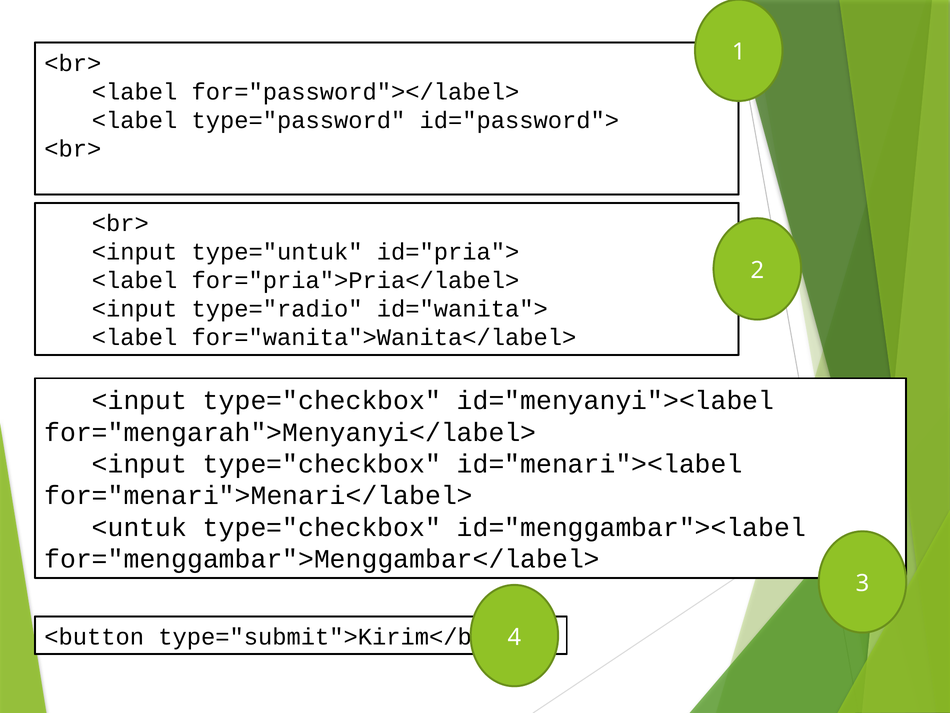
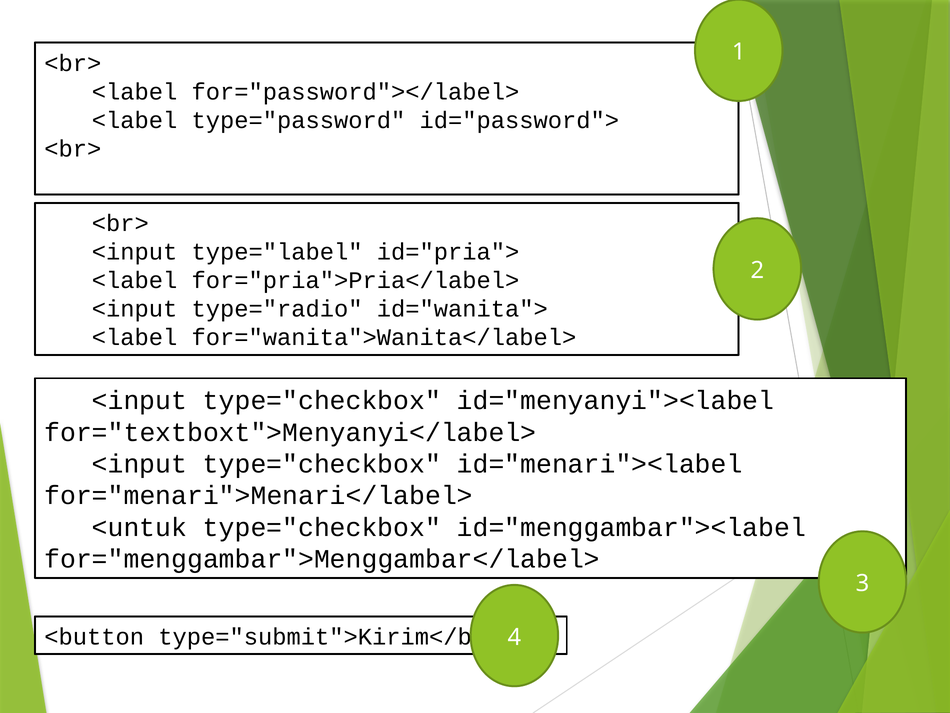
type="untuk: type="untuk -> type="label
for="mengarah">Menyanyi</label>: for="mengarah">Menyanyi</label> -> for="textboxt">Menyanyi</label>
